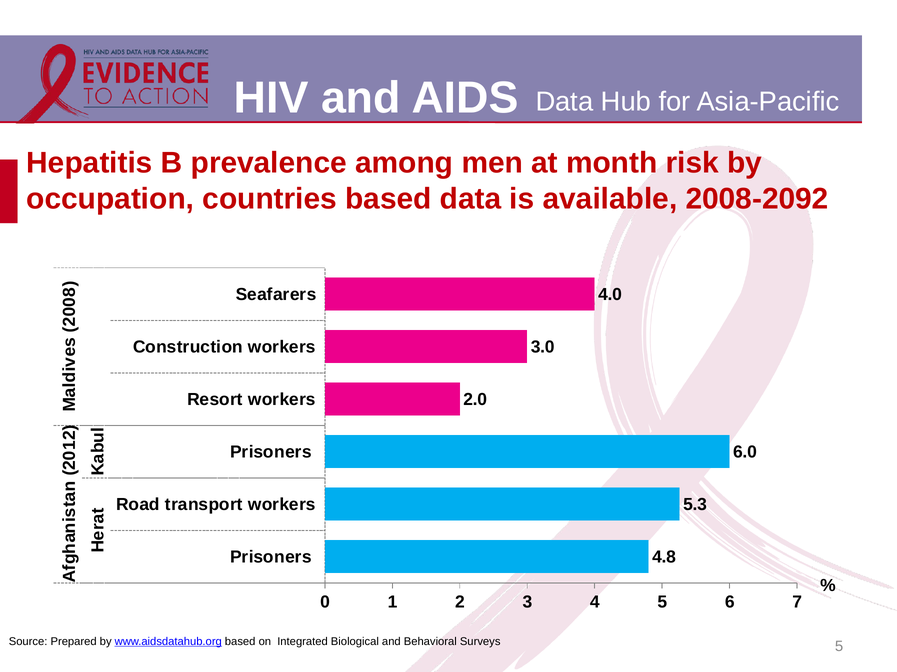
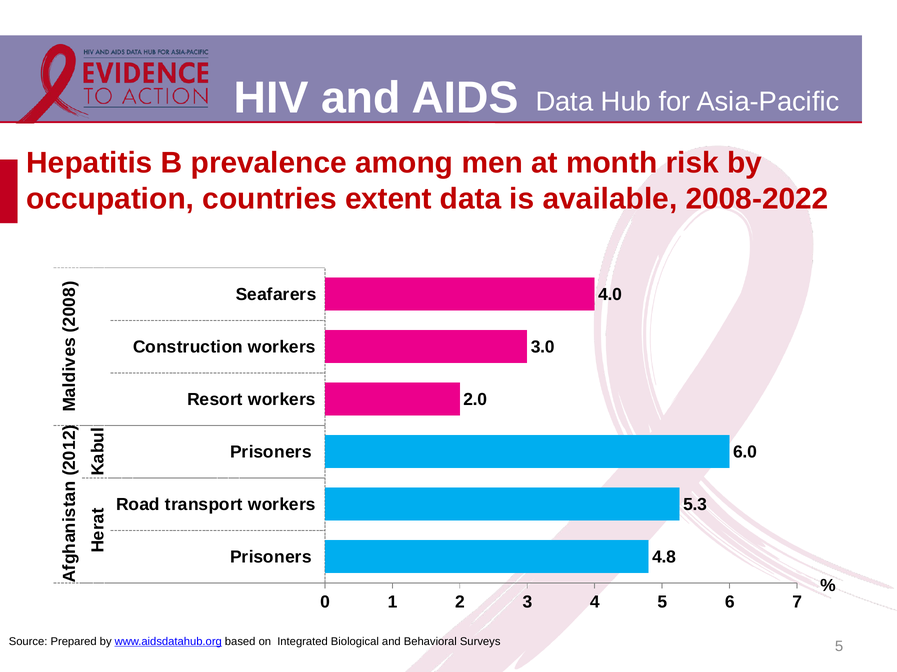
countries based: based -> extent
2008-2092: 2008-2092 -> 2008-2022
